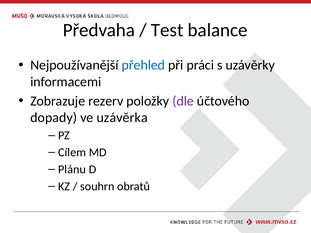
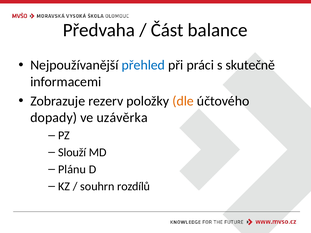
Test: Test -> Část
uzávěrky: uzávěrky -> skutečně
dle colour: purple -> orange
Cílem: Cílem -> Slouží
obratů: obratů -> rozdílů
